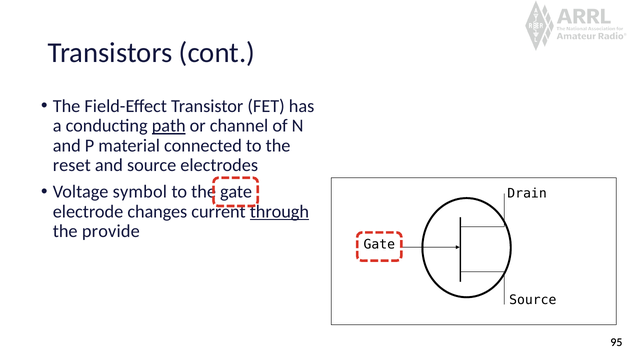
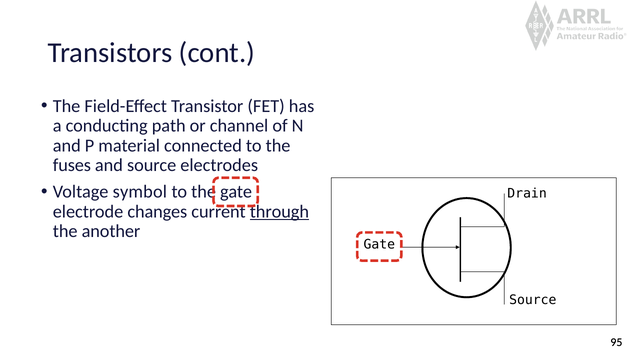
path underline: present -> none
reset: reset -> fuses
provide: provide -> another
